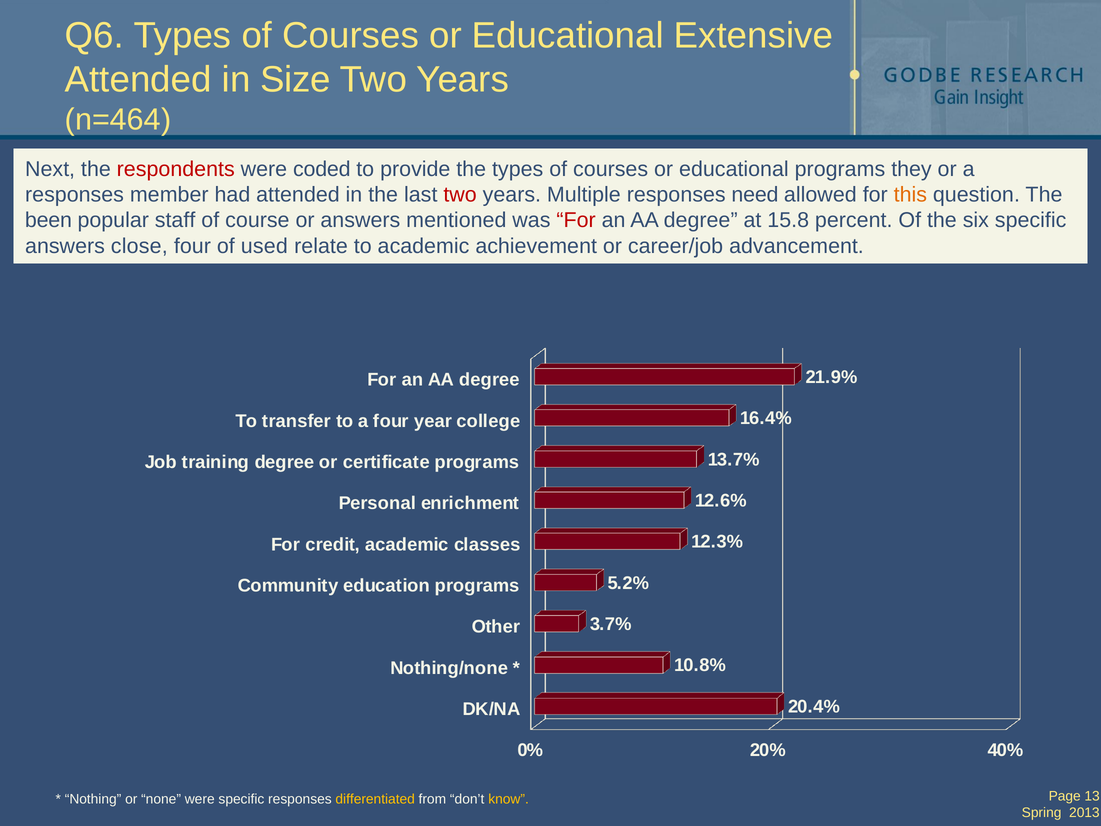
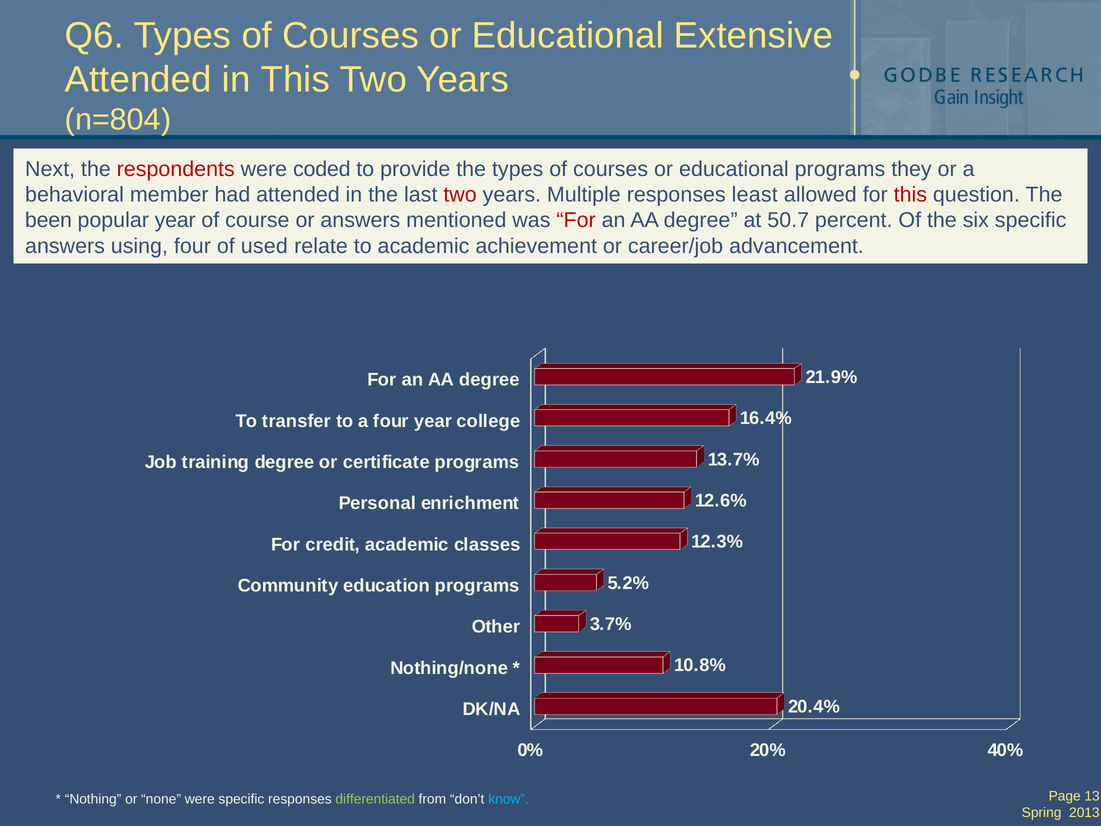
in Size: Size -> This
n=464: n=464 -> n=804
responses at (74, 195): responses -> behavioral
need: need -> least
this at (910, 195) colour: orange -> red
popular staff: staff -> year
15.8: 15.8 -> 50.7
close: close -> using
differentiated colour: yellow -> light green
know colour: yellow -> light blue
